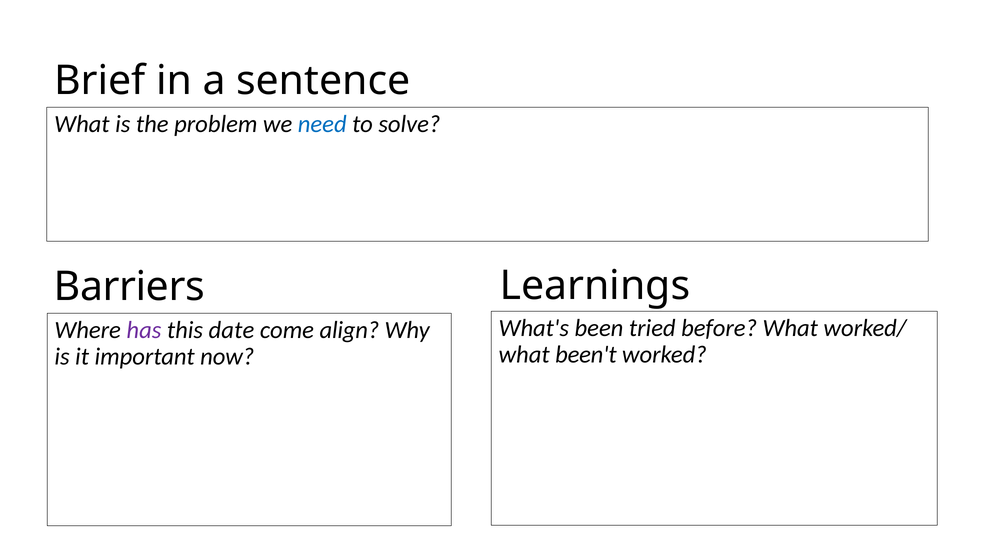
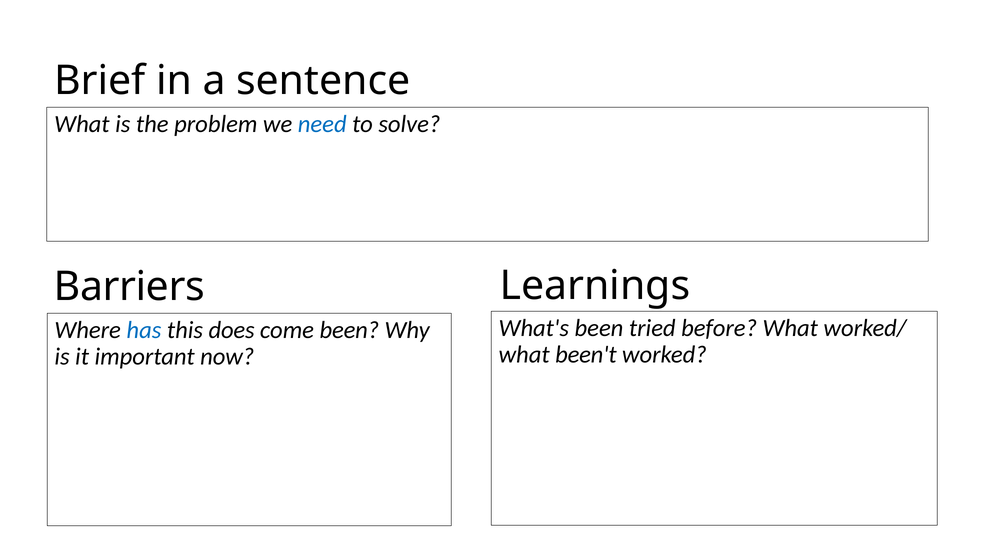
has colour: purple -> blue
date: date -> does
come align: align -> been
